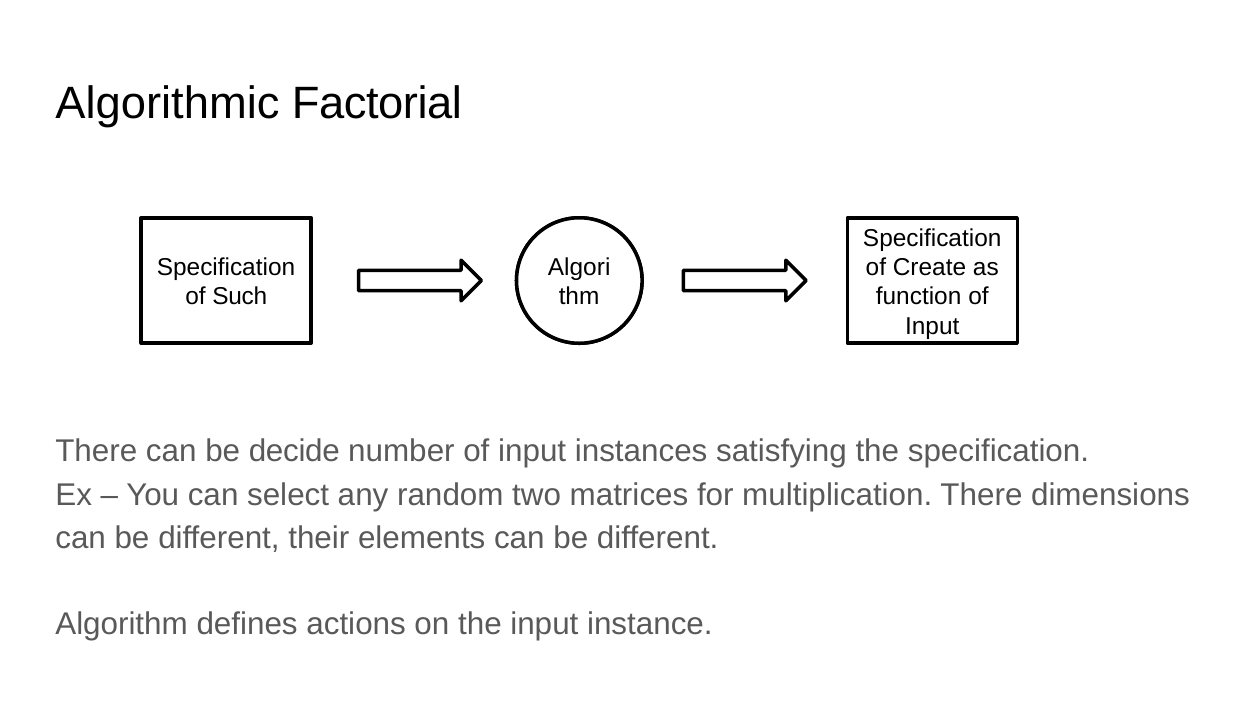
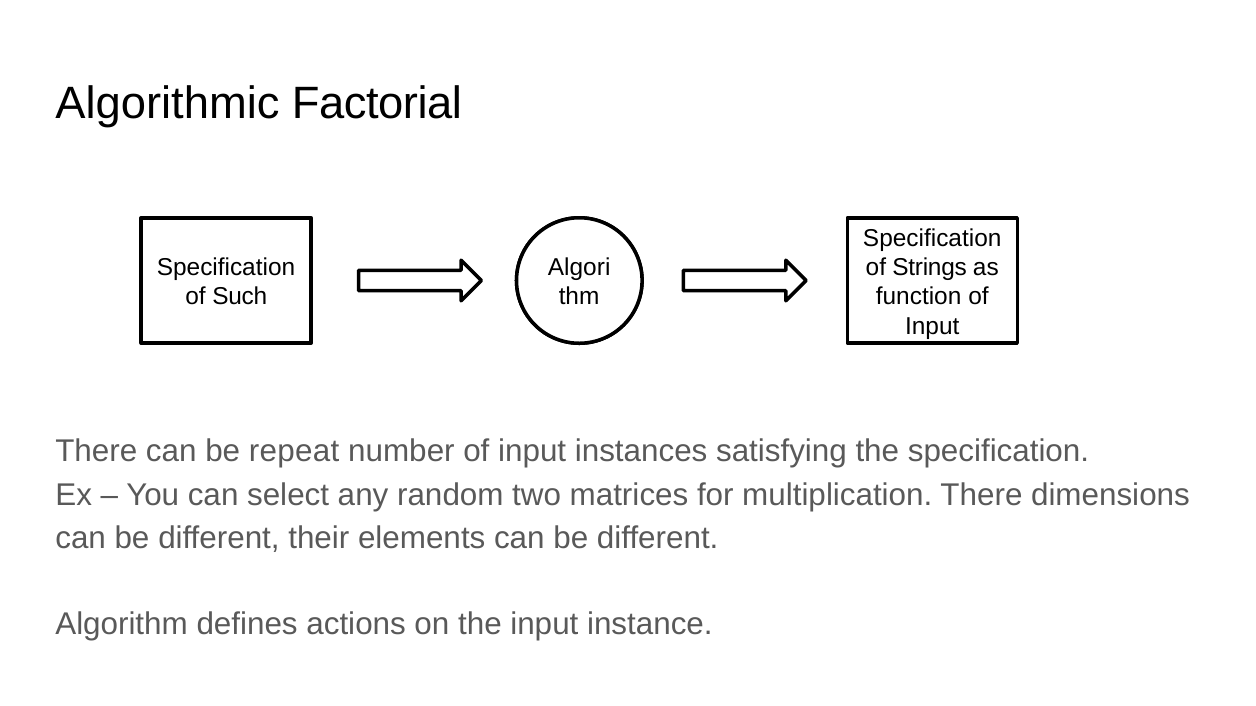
Create: Create -> Strings
decide: decide -> repeat
